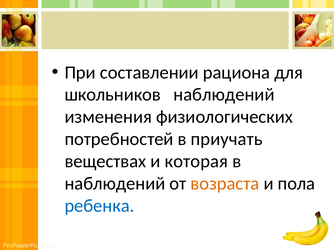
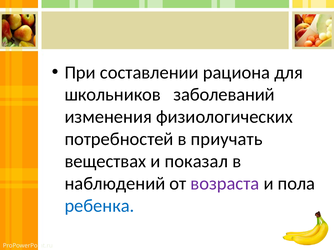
школьников наблюдений: наблюдений -> заболеваний
которая: которая -> показал
возраста colour: orange -> purple
